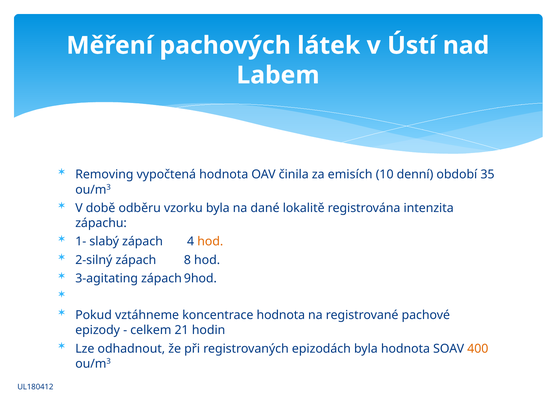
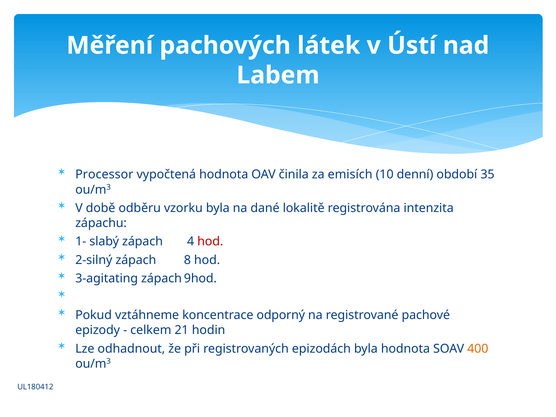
Removing: Removing -> Processor
hod at (210, 242) colour: orange -> red
koncentrace hodnota: hodnota -> odporný
